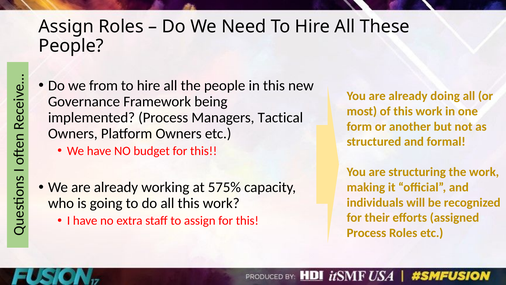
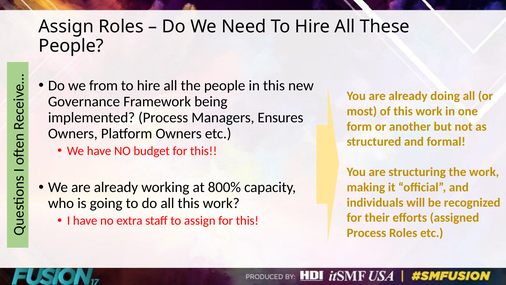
Tactical: Tactical -> Ensures
575%: 575% -> 800%
